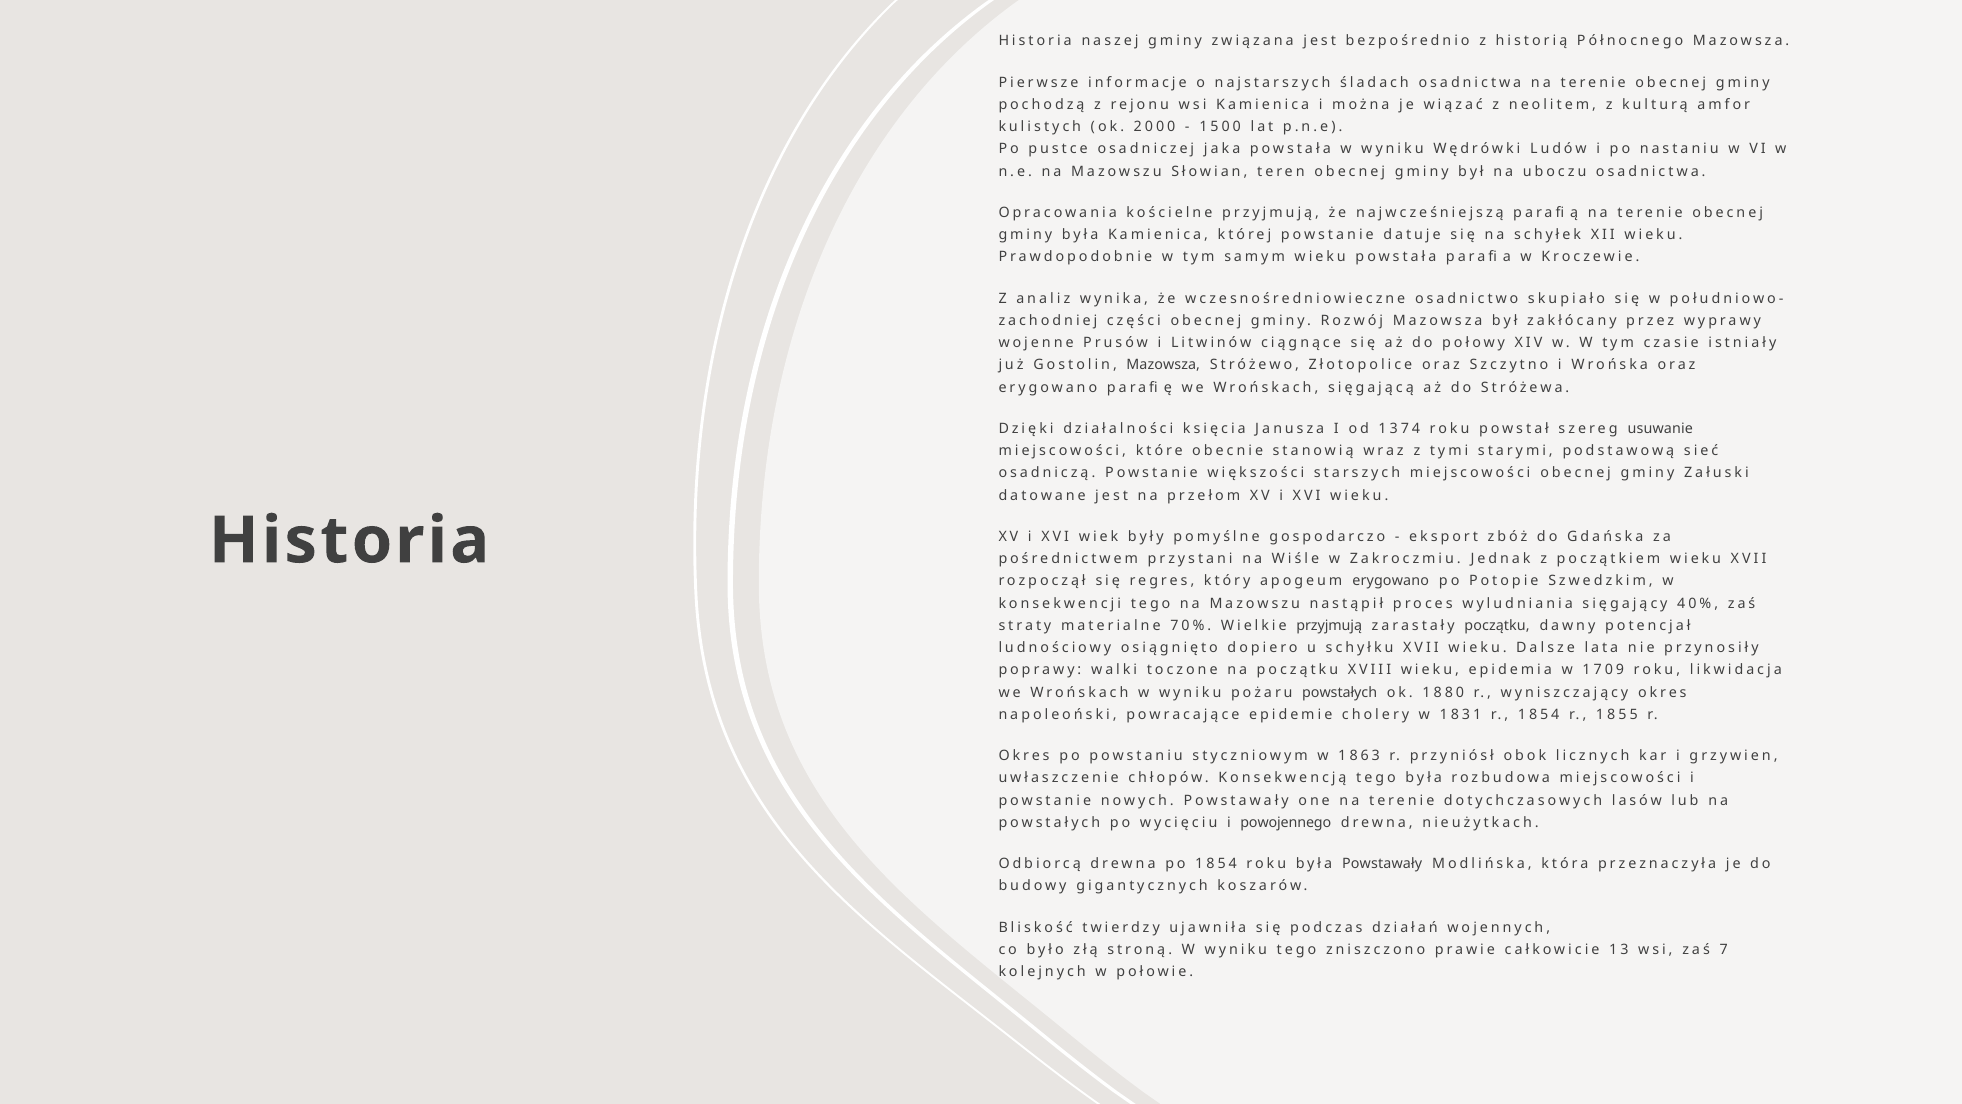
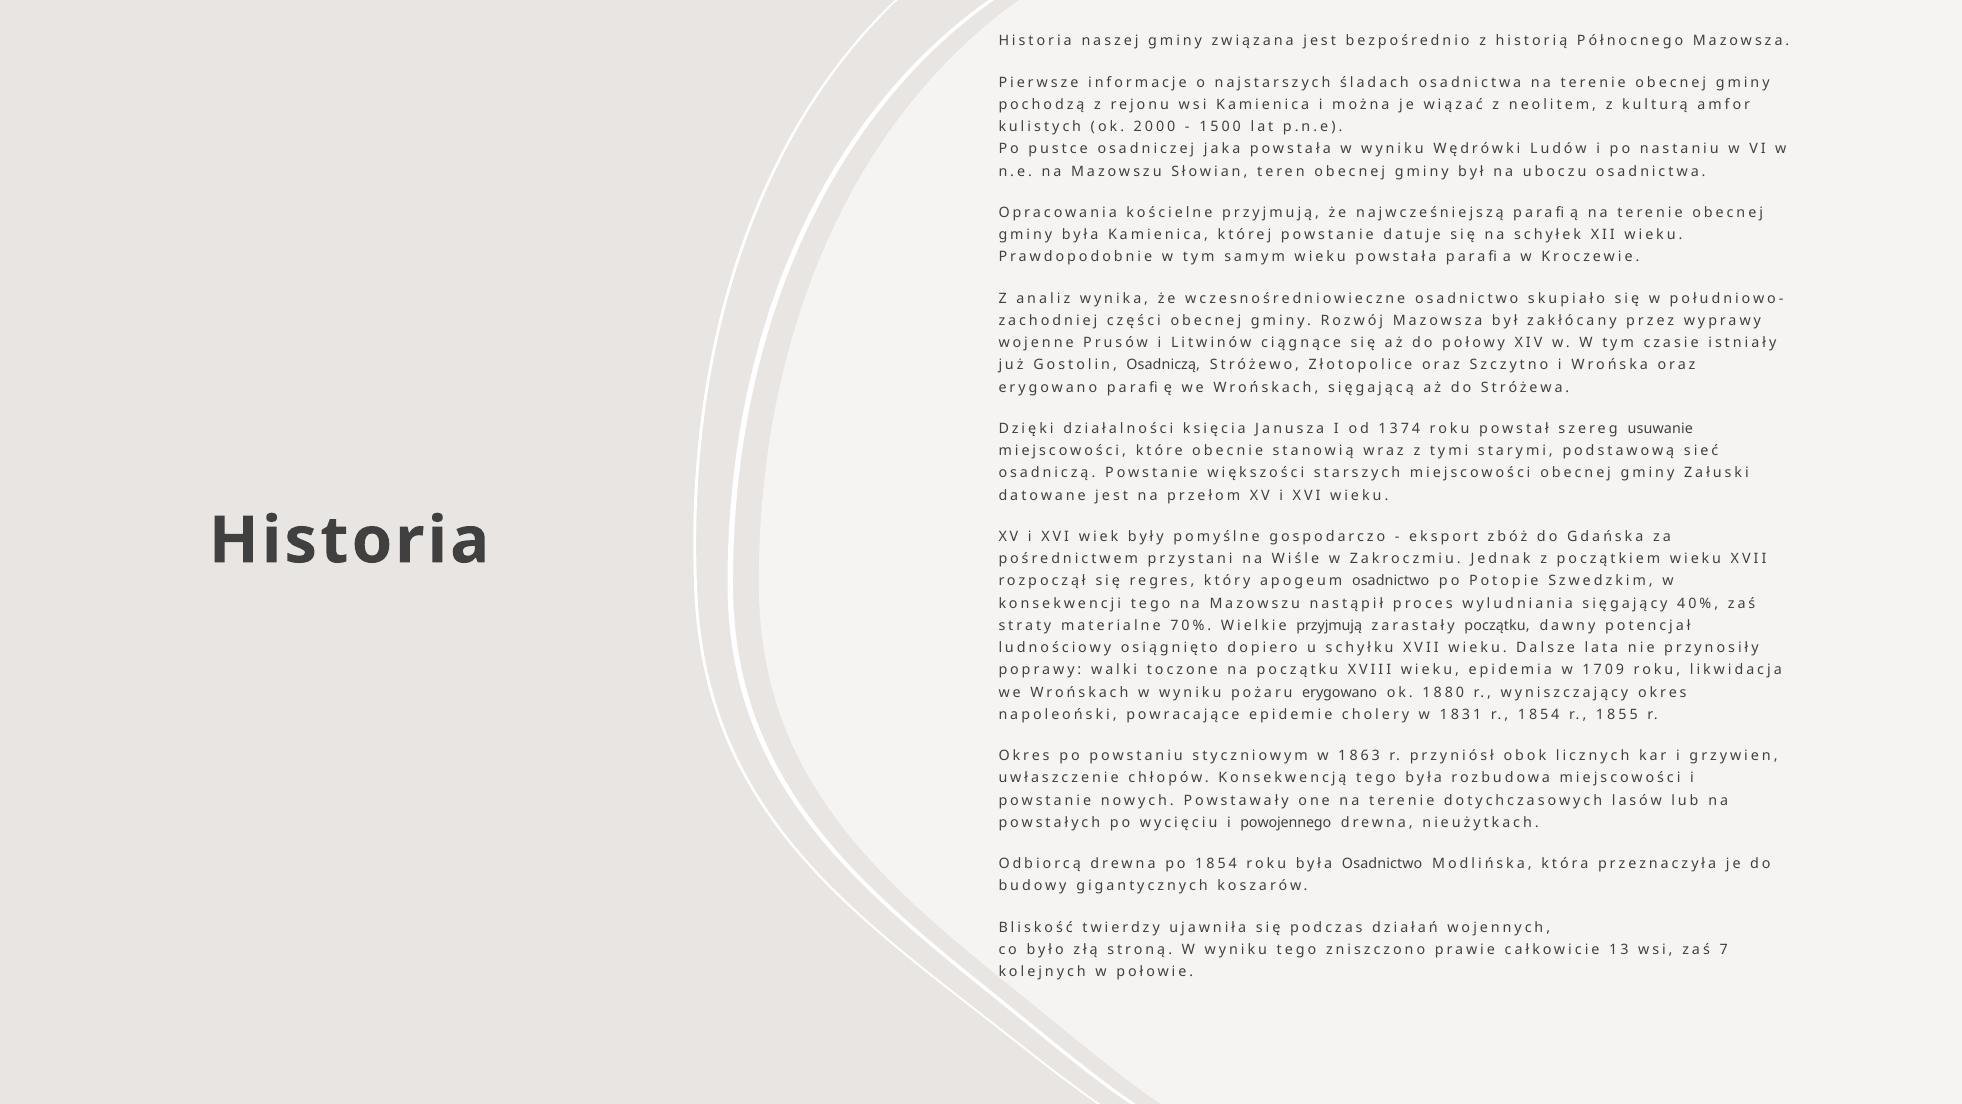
Gostolin Mazowsza: Mazowsza -> Osadniczą
apogeum erygowano: erygowano -> osadnictwo
pożaru powstałych: powstałych -> erygowano
była Powstawały: Powstawały -> Osadnictwo
